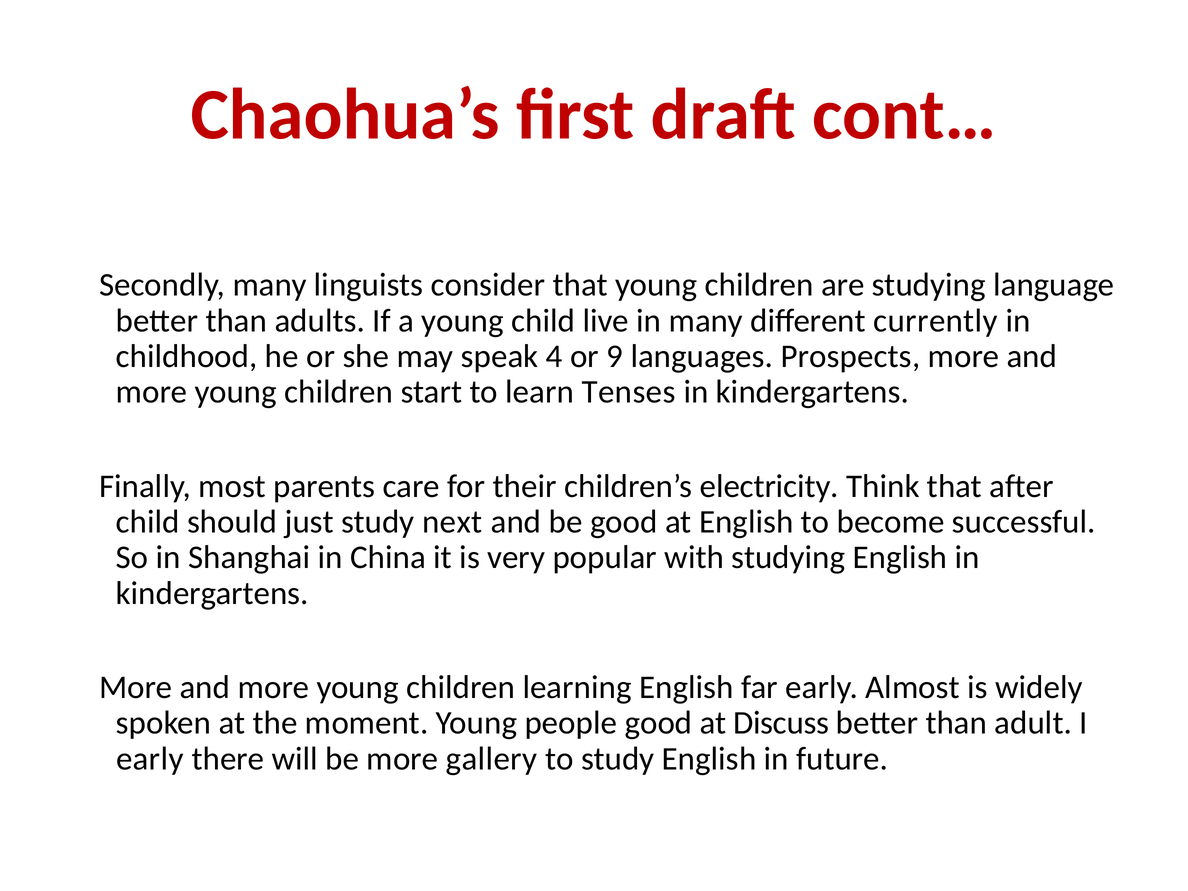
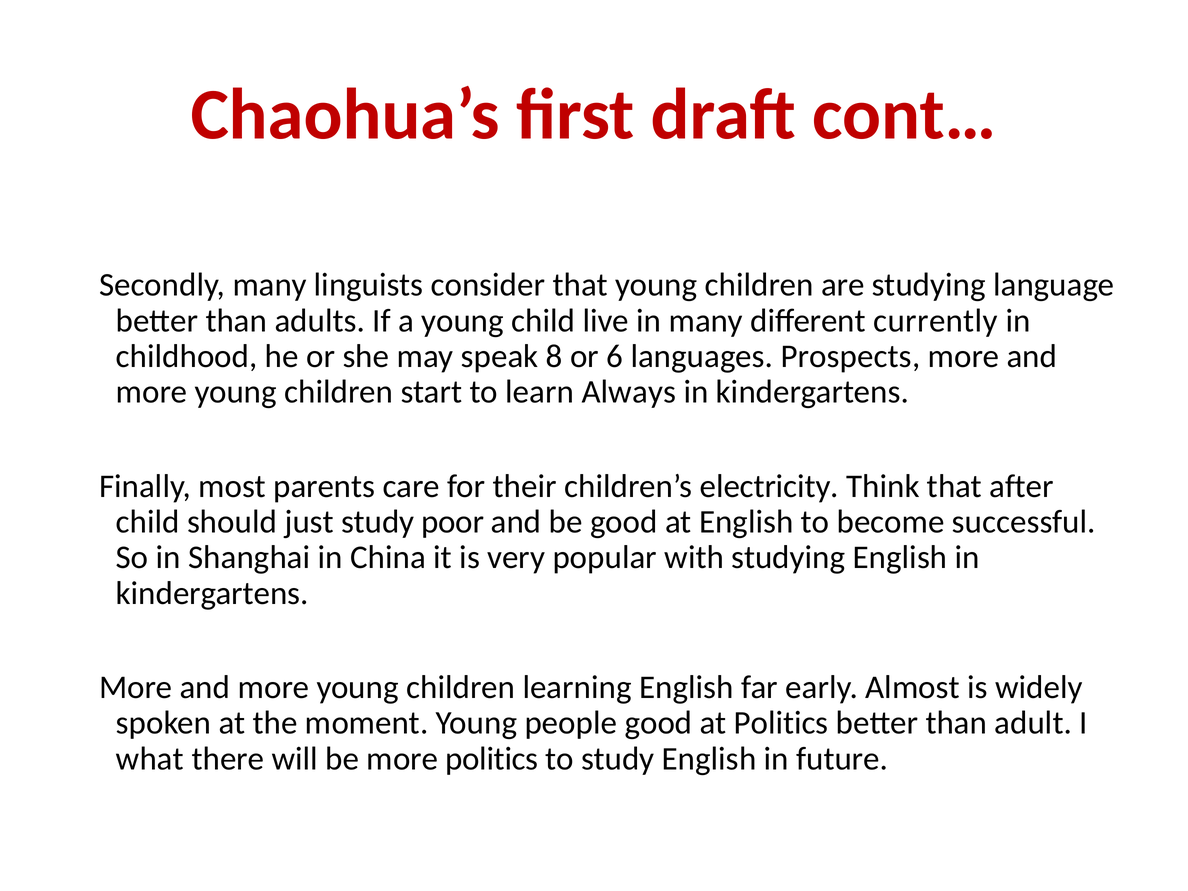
4: 4 -> 8
9: 9 -> 6
Tenses: Tenses -> Always
next: next -> poor
at Discuss: Discuss -> Politics
early at (150, 759): early -> what
more gallery: gallery -> politics
